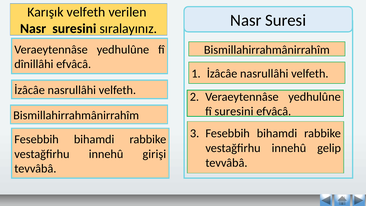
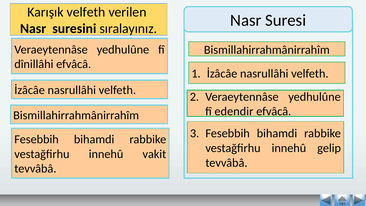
fî suresini: suresini -> edendir
girişi: girişi -> vakit
